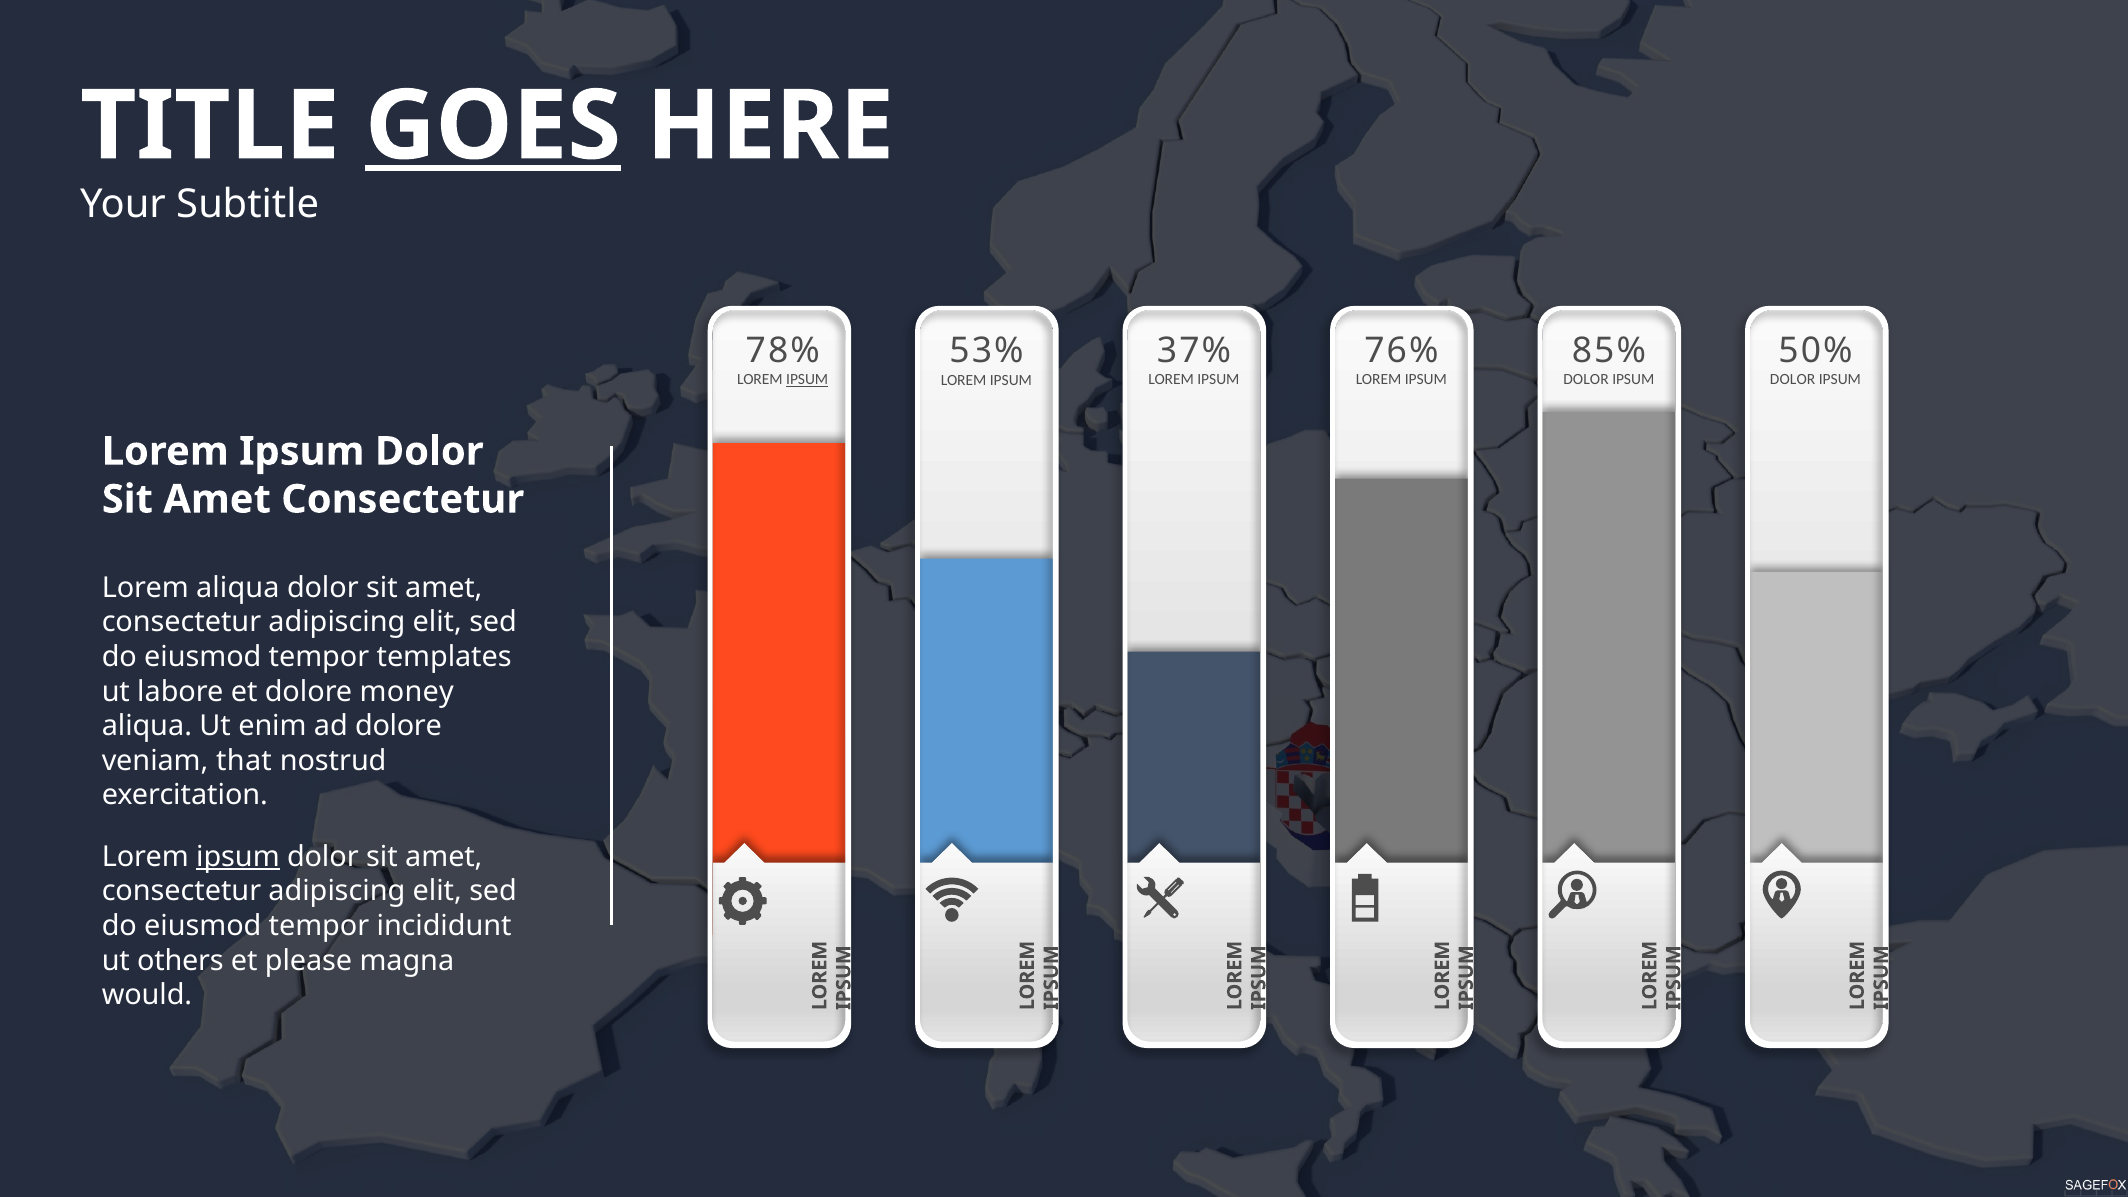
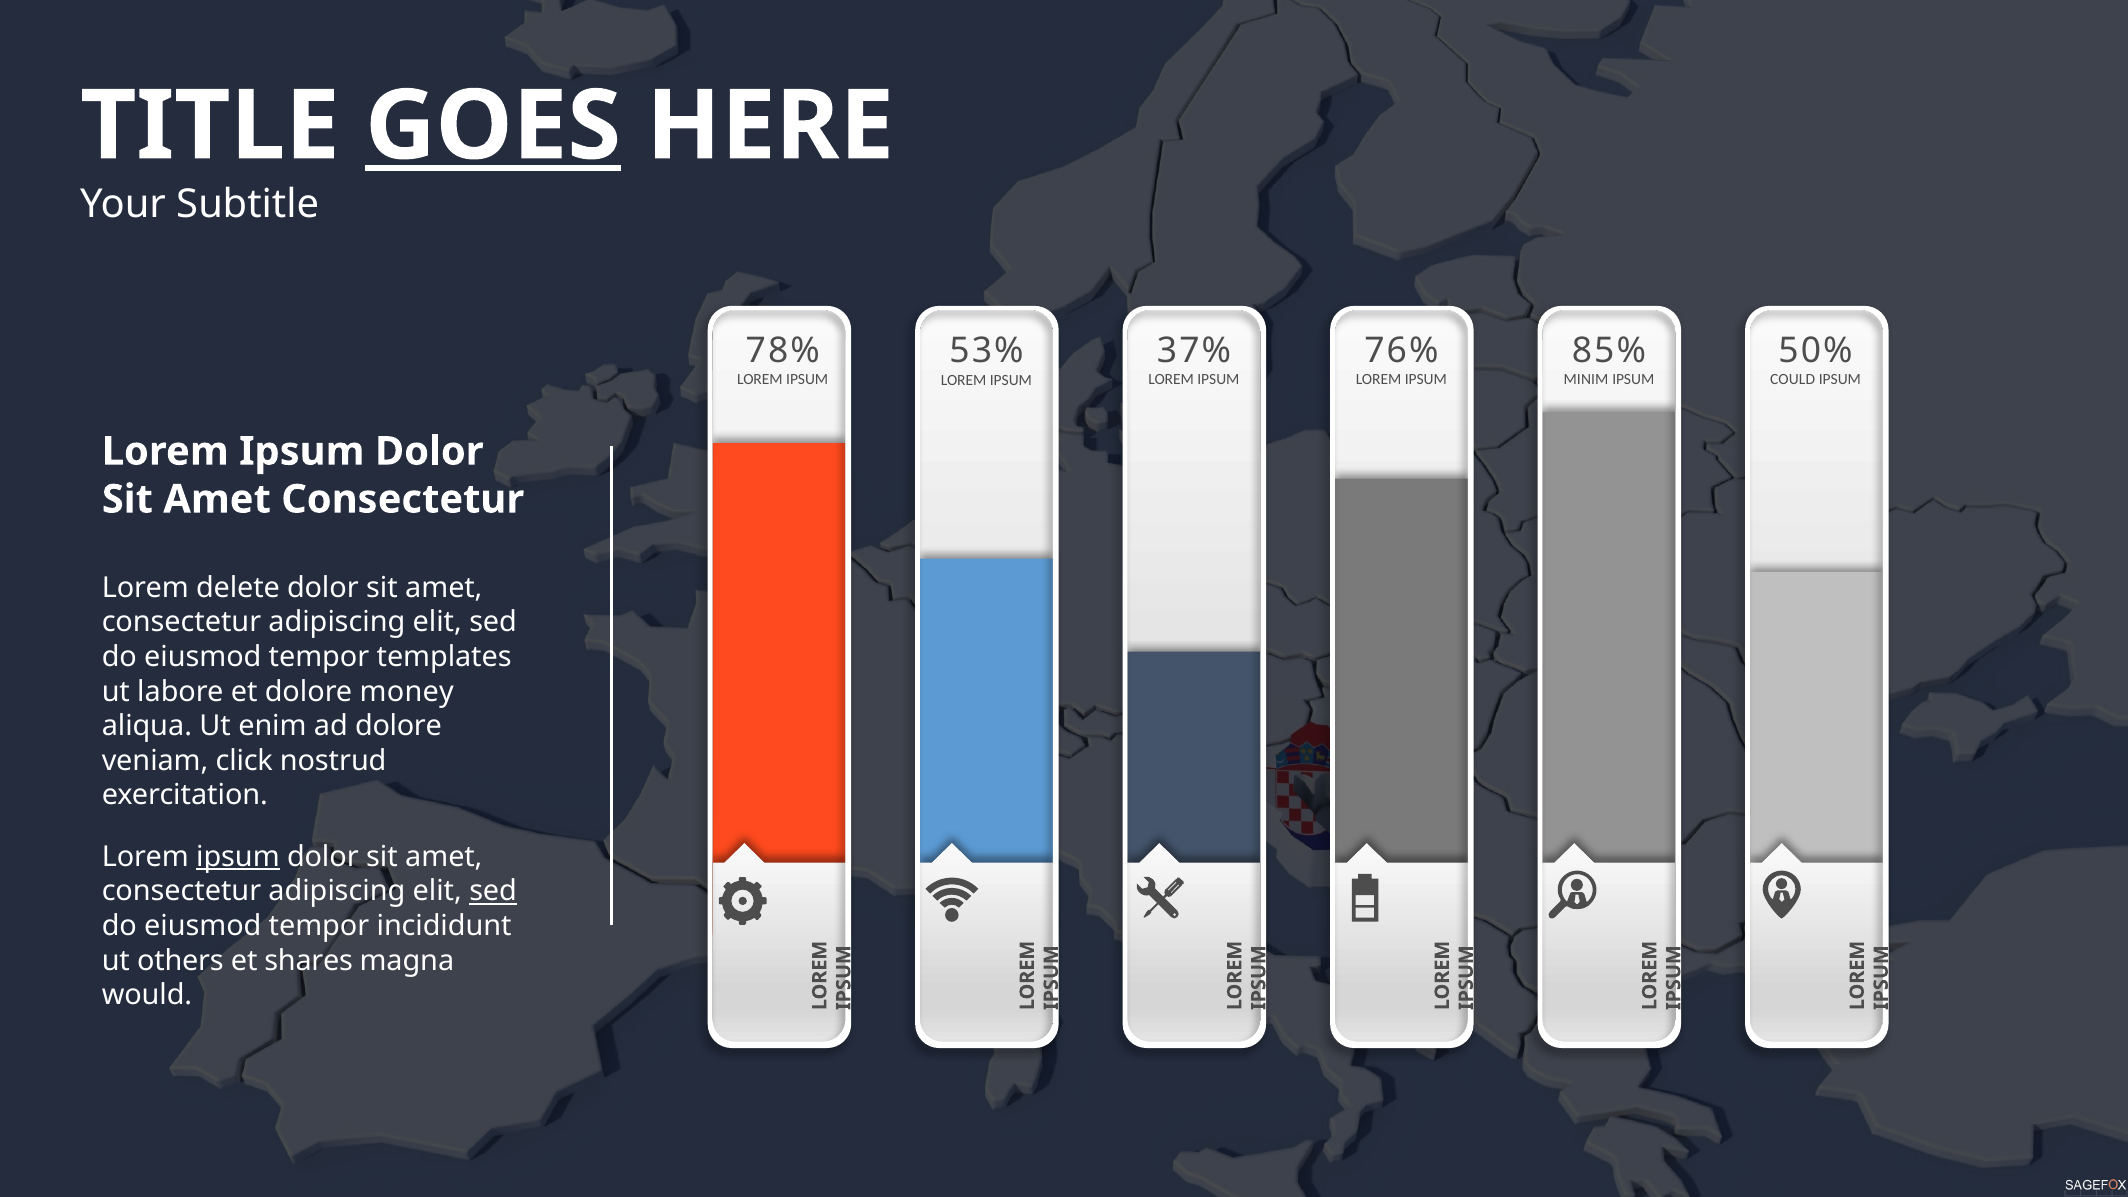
IPSUM at (807, 380) underline: present -> none
DOLOR at (1586, 380): DOLOR -> MINIM
DOLOR at (1793, 380): DOLOR -> COULD
Lorem aliqua: aliqua -> delete
that: that -> click
sed at (493, 891) underline: none -> present
please: please -> shares
